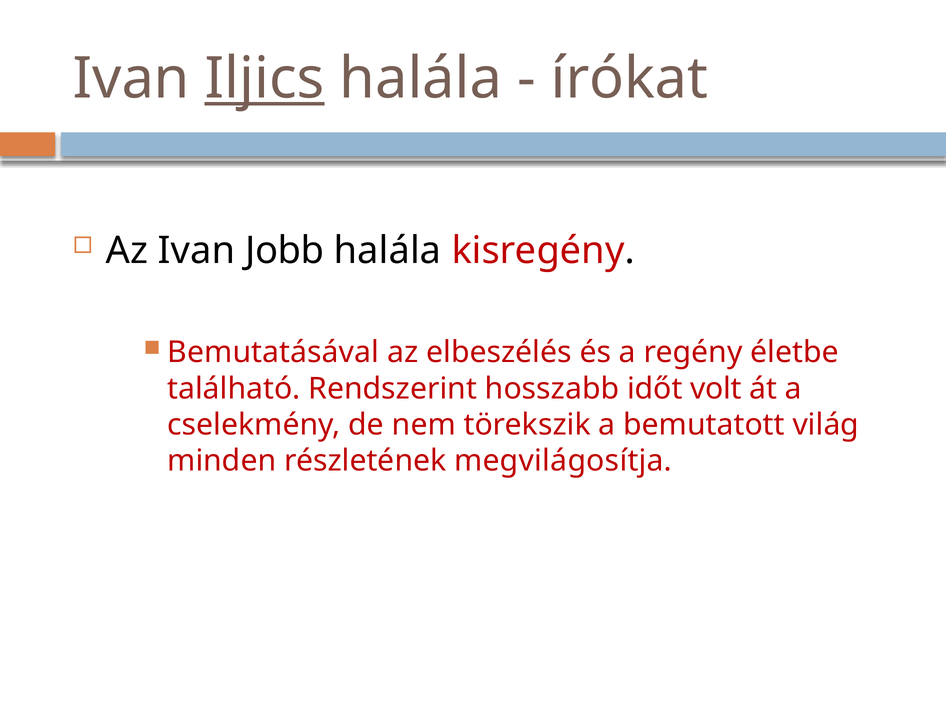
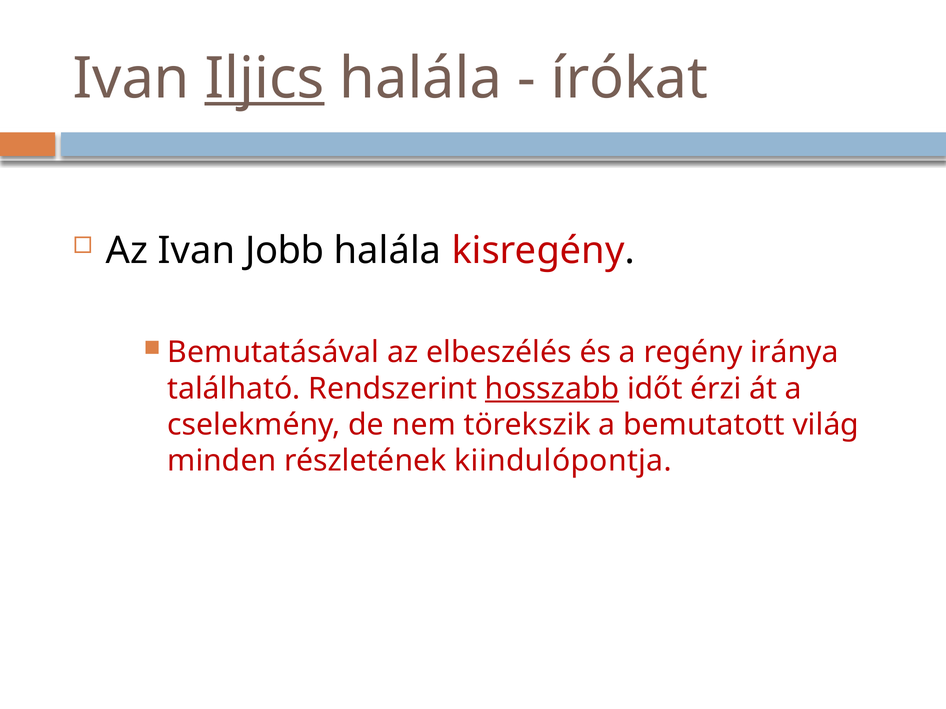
életbe: életbe -> iránya
hosszabb underline: none -> present
volt: volt -> érzi
megvilágosítja: megvilágosítja -> kiindulópontja
